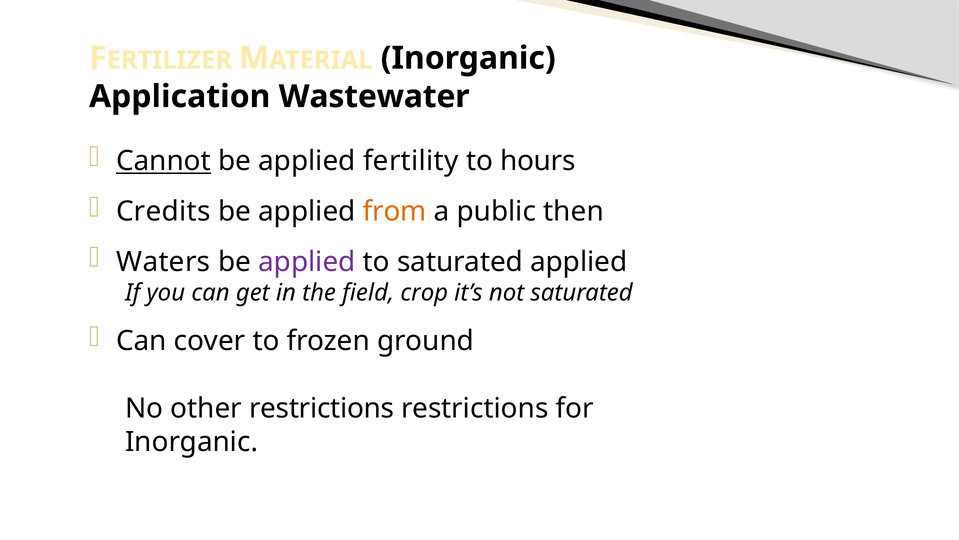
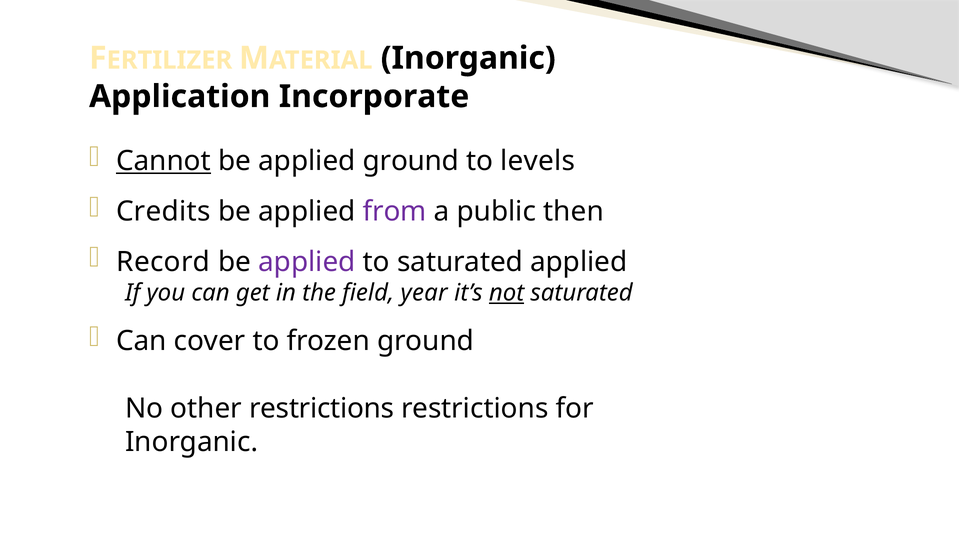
Wastewater: Wastewater -> Incorporate
applied fertility: fertility -> ground
hours: hours -> levels
from colour: orange -> purple
Waters: Waters -> Record
crop: crop -> year
not underline: none -> present
